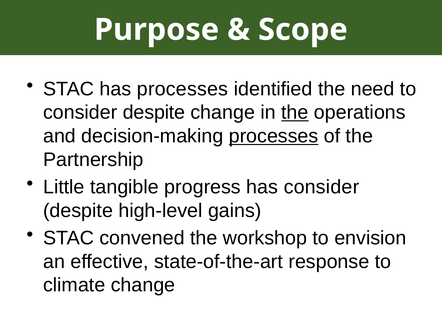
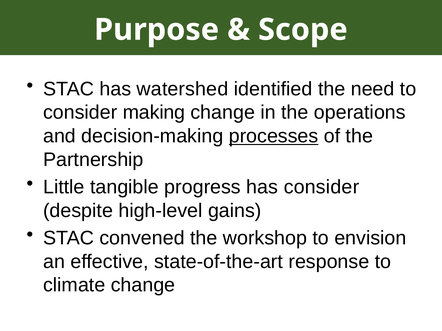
has processes: processes -> watershed
despite at (154, 113): despite -> making
the at (295, 113) underline: present -> none
